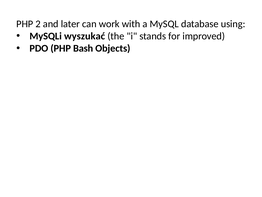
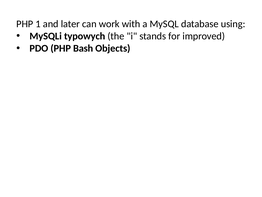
2: 2 -> 1
wyszukać: wyszukać -> typowych
